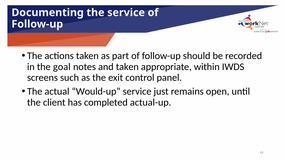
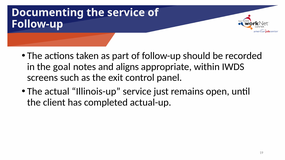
and taken: taken -> aligns
Would-up: Would-up -> Illinois-up
